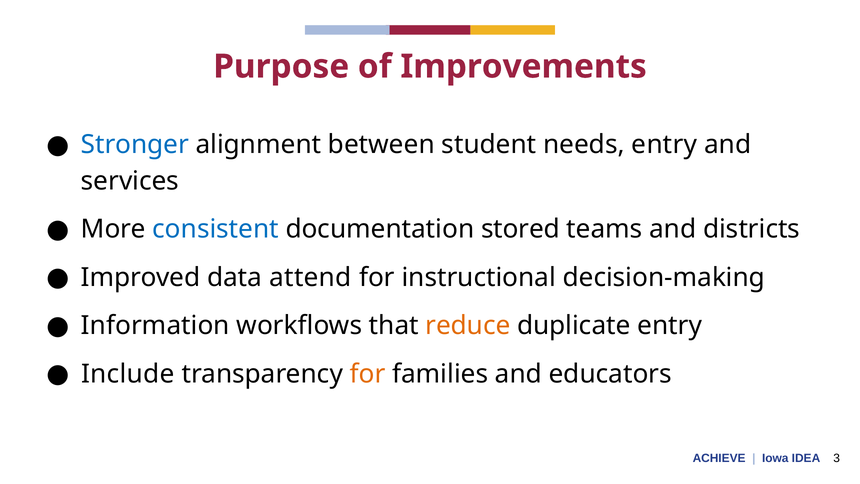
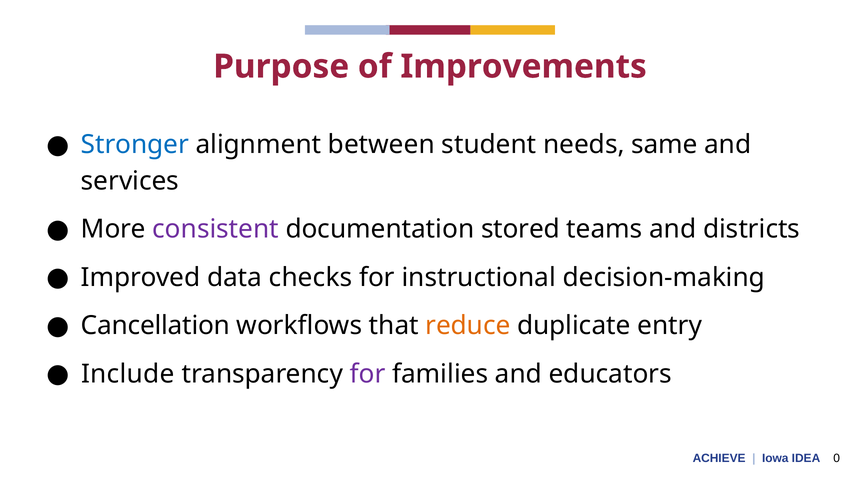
needs entry: entry -> same
consistent colour: blue -> purple
attend: attend -> checks
Information: Information -> Cancellation
for at (368, 374) colour: orange -> purple
3: 3 -> 0
